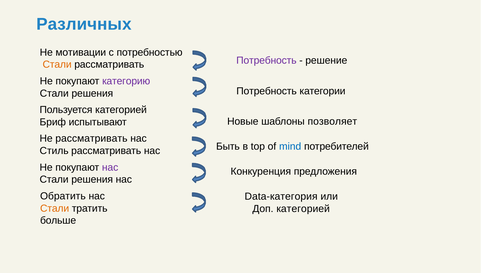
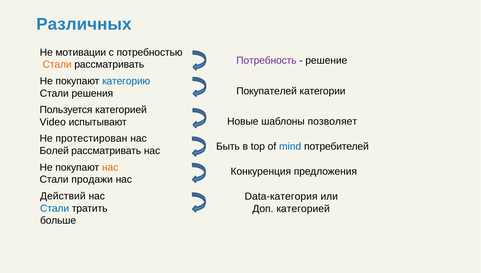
категорию colour: purple -> blue
Потребность at (267, 91): Потребность -> Покупателей
Бриф: Бриф -> Video
Не рассматривать: рассматривать -> протестирован
Стиль: Стиль -> Болей
нас at (110, 167) colour: purple -> orange
решения at (92, 179): решения -> продажи
Обратить: Обратить -> Действий
Стали at (55, 208) colour: orange -> blue
